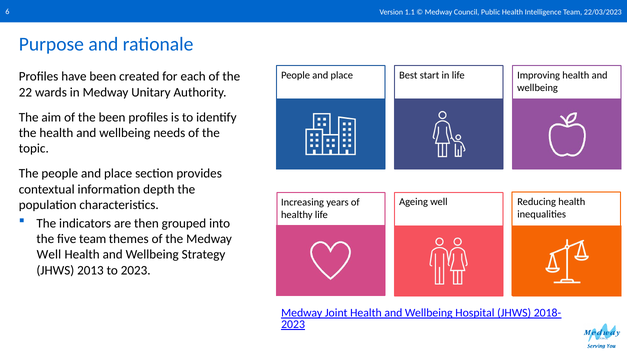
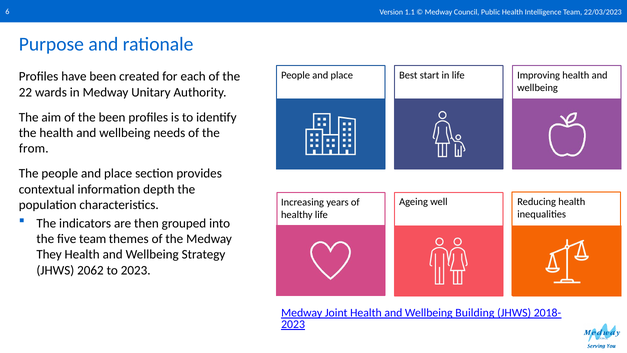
topic: topic -> from
Well at (49, 254): Well -> They
2013: 2013 -> 2062
Hospital: Hospital -> Building
